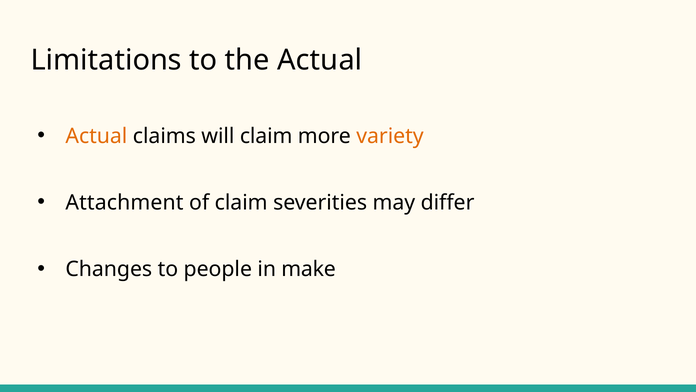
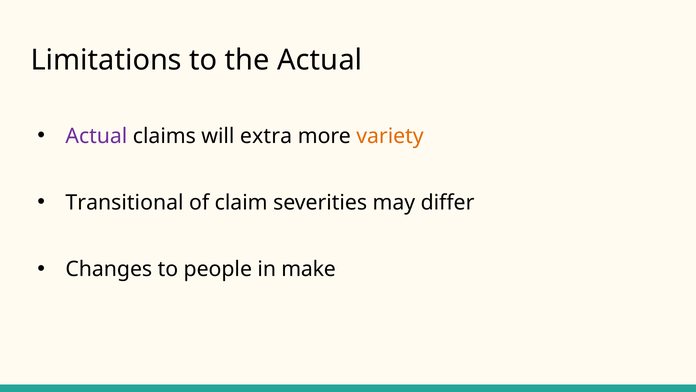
Actual at (96, 136) colour: orange -> purple
will claim: claim -> extra
Attachment: Attachment -> Transitional
